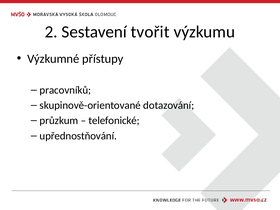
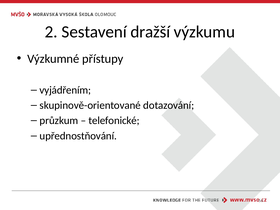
tvořit: tvořit -> dražší
pracovníků: pracovníků -> vyjádřením
